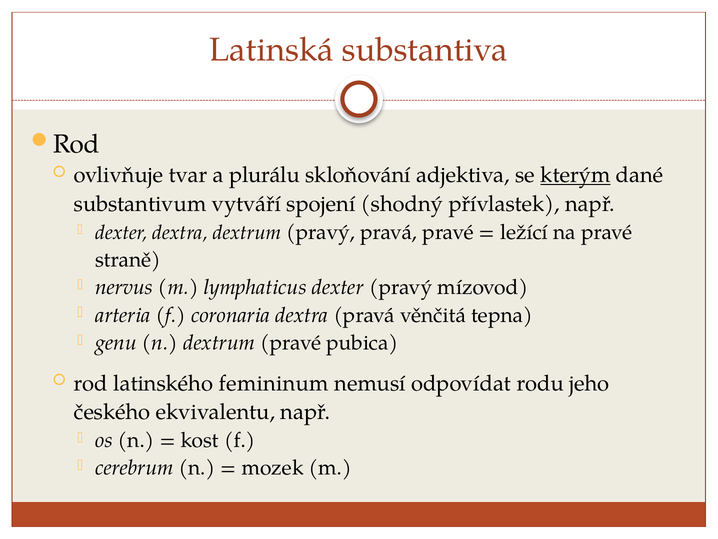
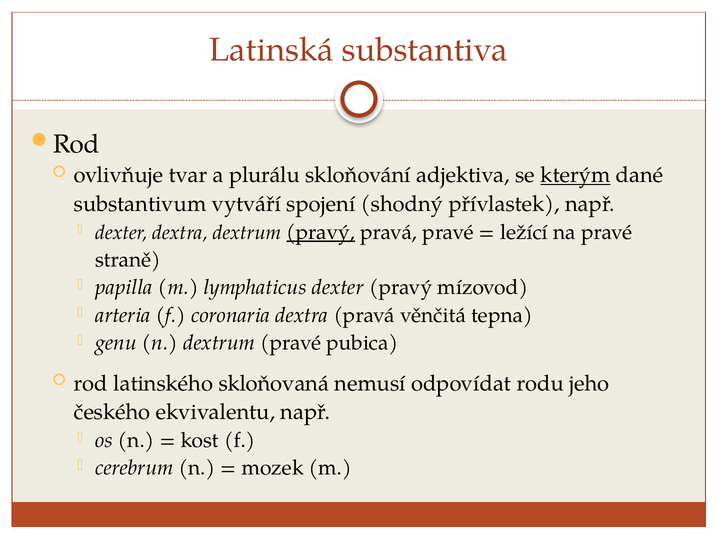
pravý at (321, 232) underline: none -> present
nervus: nervus -> papilla
femininum: femininum -> skloňovaná
